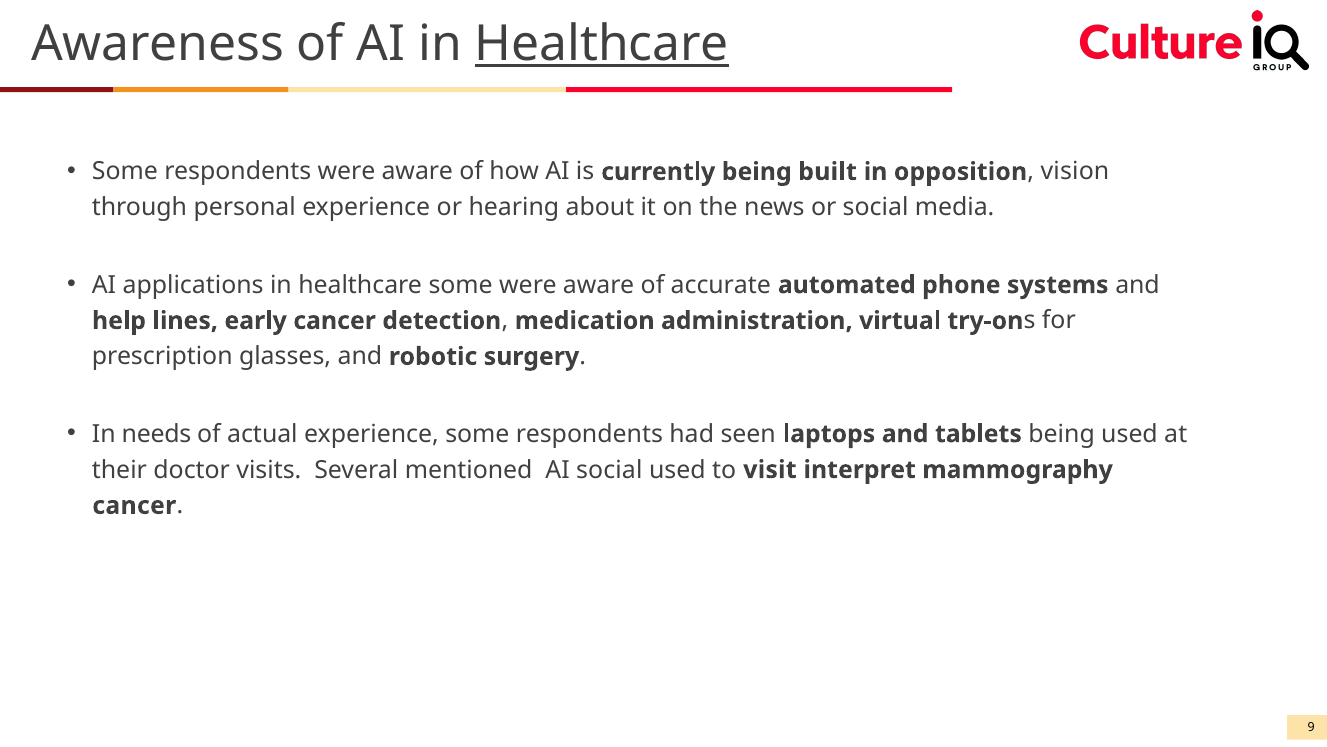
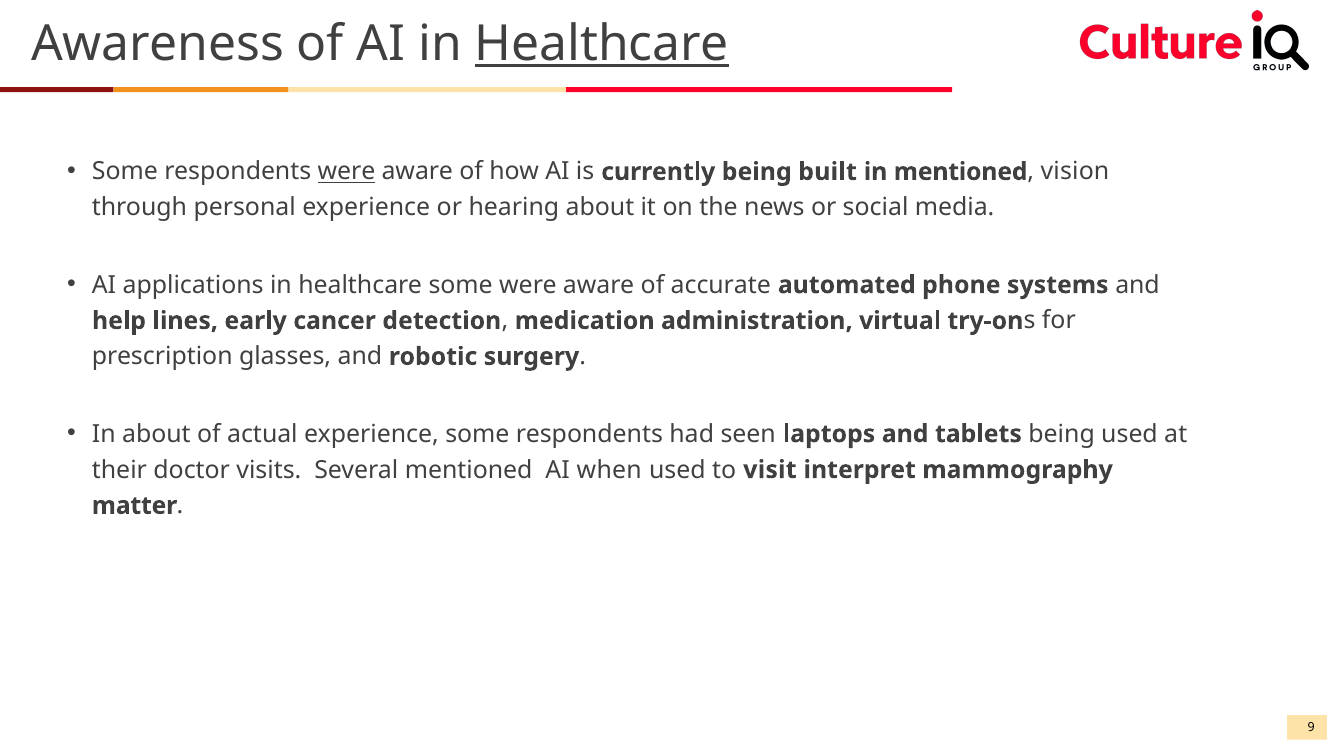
were at (346, 172) underline: none -> present
in opposition: opposition -> mentioned
In needs: needs -> about
AI social: social -> when
cancer at (134, 505): cancer -> matter
